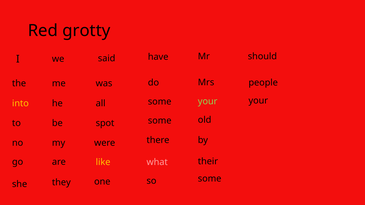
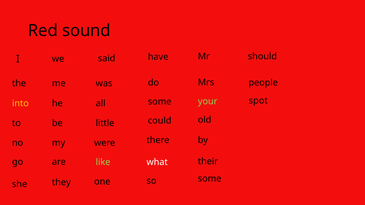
grotty: grotty -> sound
your at (258, 101): your -> spot
some at (160, 121): some -> could
spot: spot -> little
like colour: yellow -> light green
what colour: pink -> white
